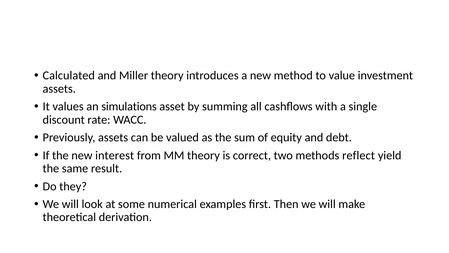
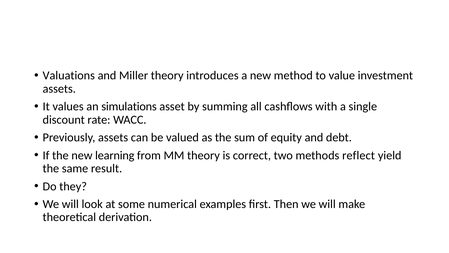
Calculated: Calculated -> Valuations
interest: interest -> learning
